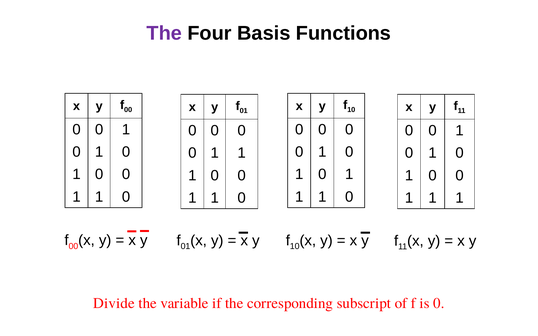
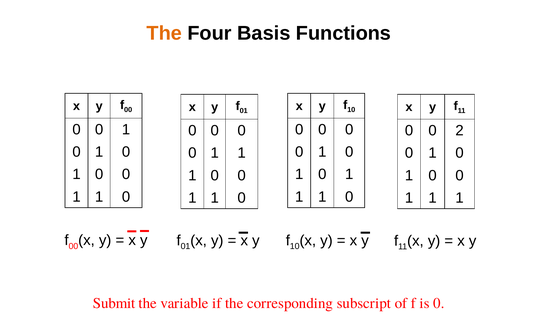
The at (164, 33) colour: purple -> orange
1 at (460, 131): 1 -> 2
Divide: Divide -> Submit
